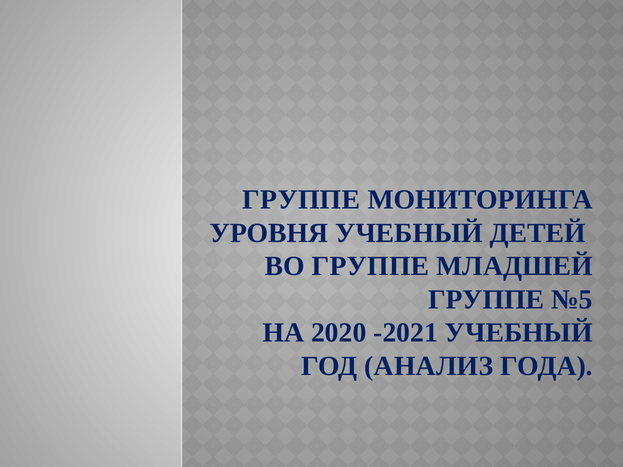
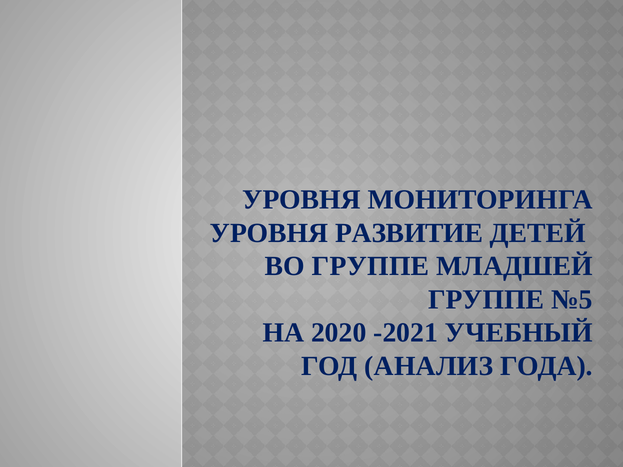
ГРУППЕ at (301, 200): ГРУППЕ -> УРОВНЯ
УРОВНЯ УЧЕБНЫЙ: УЧЕБНЫЙ -> РАЗВИТИЕ
